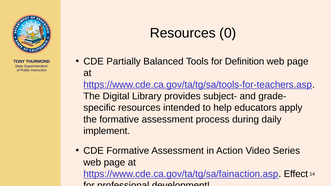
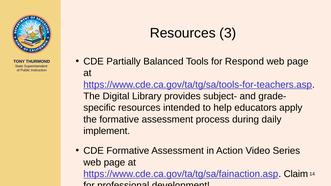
0: 0 -> 3
Definition: Definition -> Respond
Effect: Effect -> Claim
